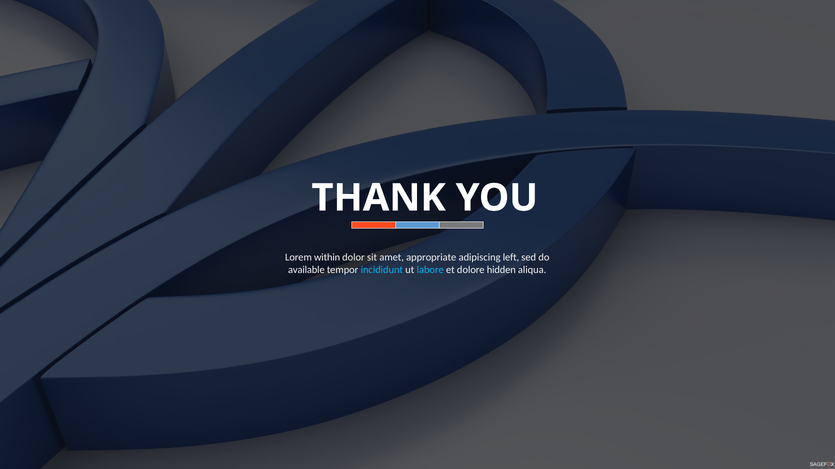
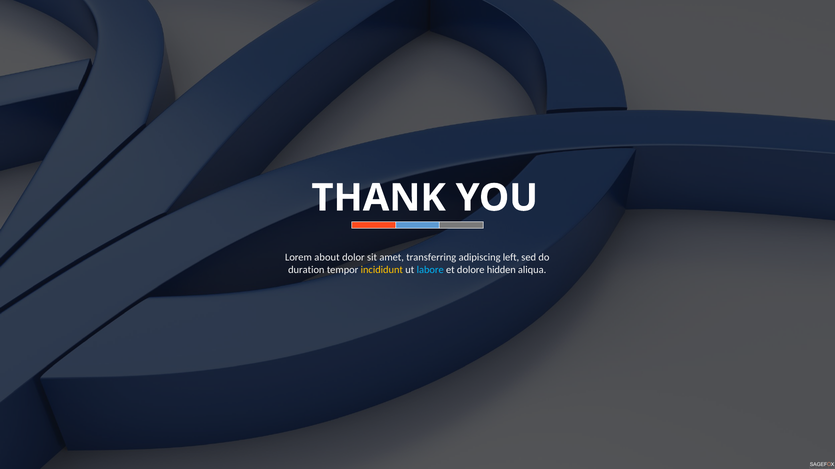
within: within -> about
appropriate: appropriate -> transferring
available: available -> duration
incididunt colour: light blue -> yellow
